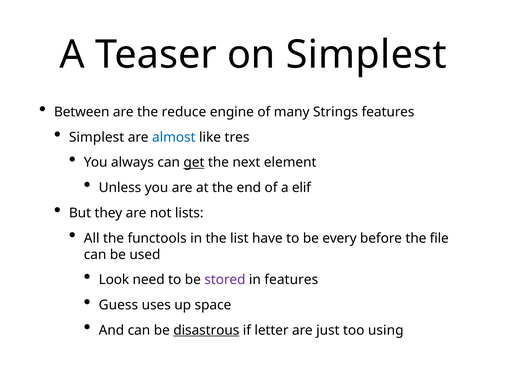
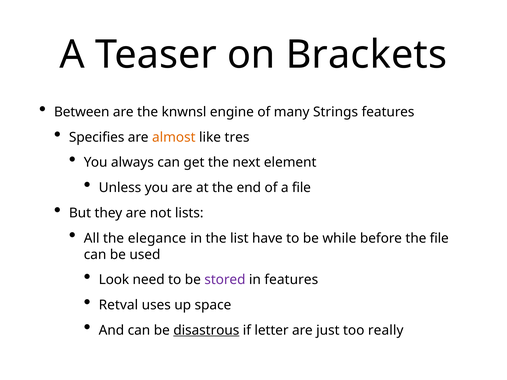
on Simplest: Simplest -> Brackets
reduce: reduce -> knwnsl
Simplest at (97, 137): Simplest -> Specifies
almost colour: blue -> orange
get underline: present -> none
a elif: elif -> file
functools: functools -> elegance
every: every -> while
Guess: Guess -> Retval
using: using -> really
